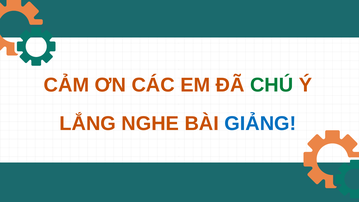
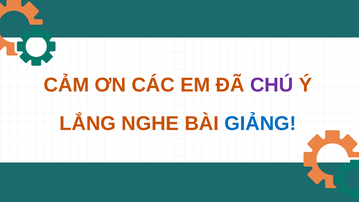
CHÚ colour: green -> purple
